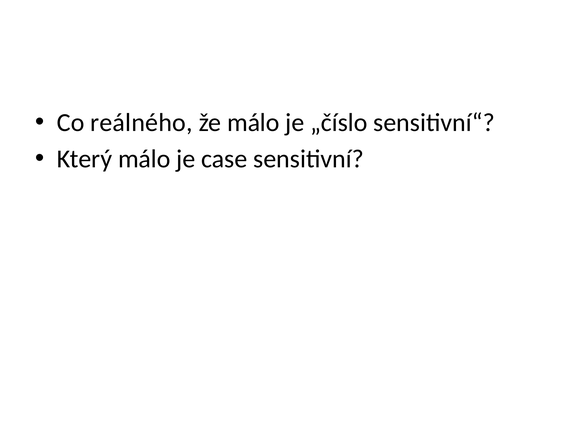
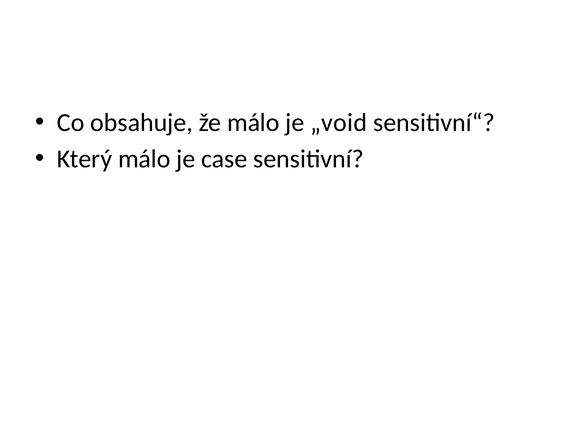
reálného: reálného -> obsahuje
„číslo: „číslo -> „void
